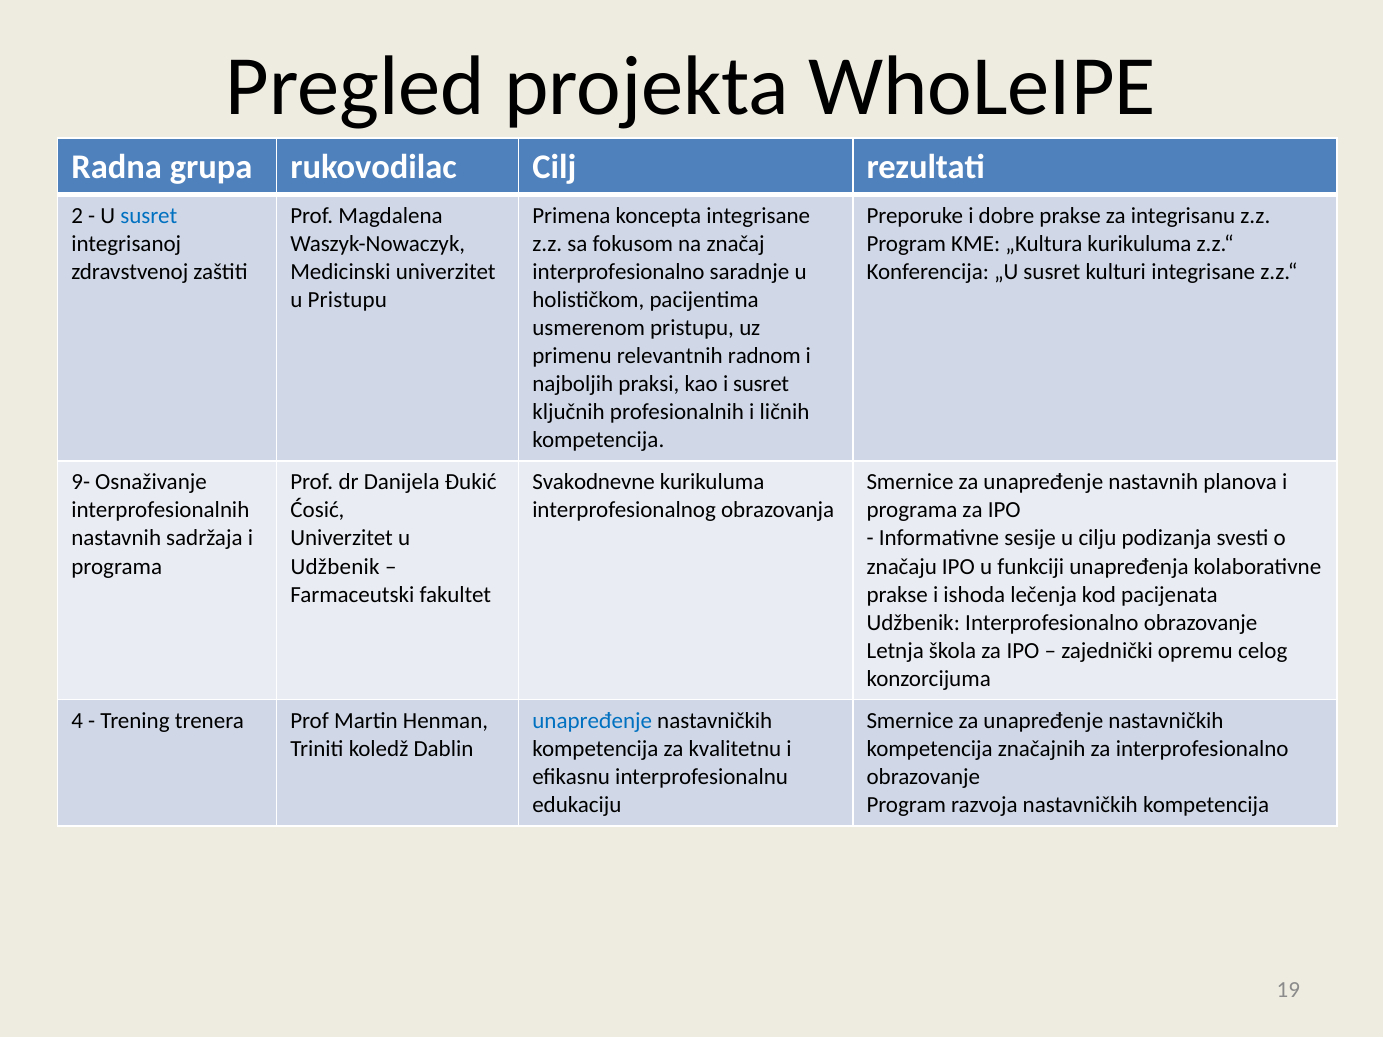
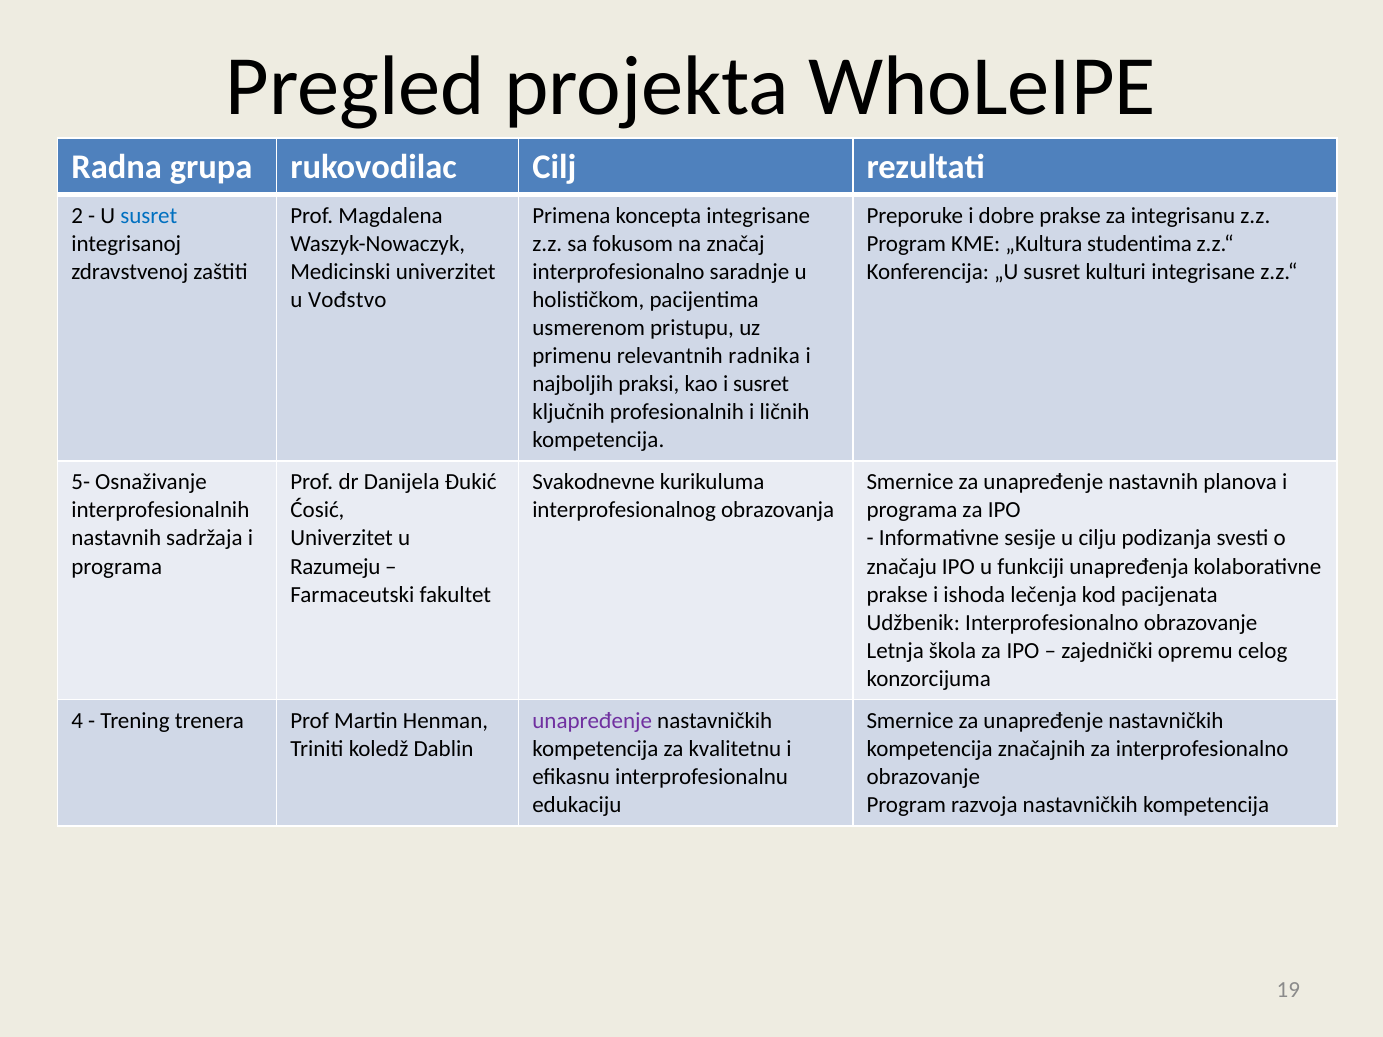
„Kultura kurikuluma: kurikuluma -> studentima
u Pristupu: Pristupu -> Vođstvo
radnom: radnom -> radnika
9-: 9- -> 5-
Udžbenik at (335, 567): Udžbenik -> Razumeju
unapređenje at (592, 721) colour: blue -> purple
